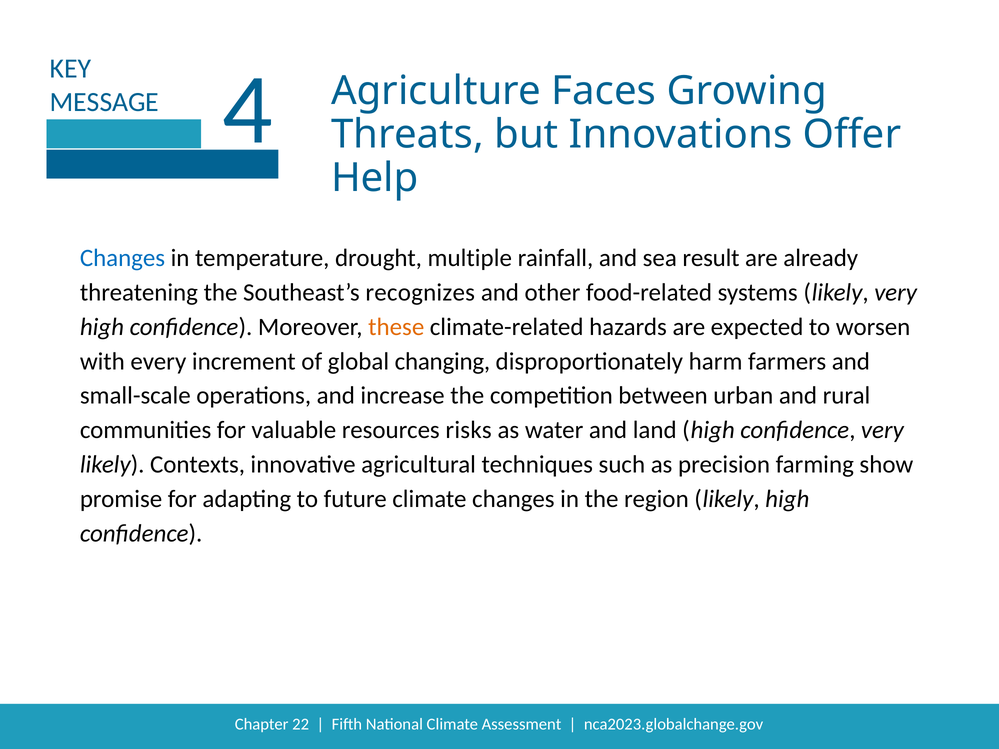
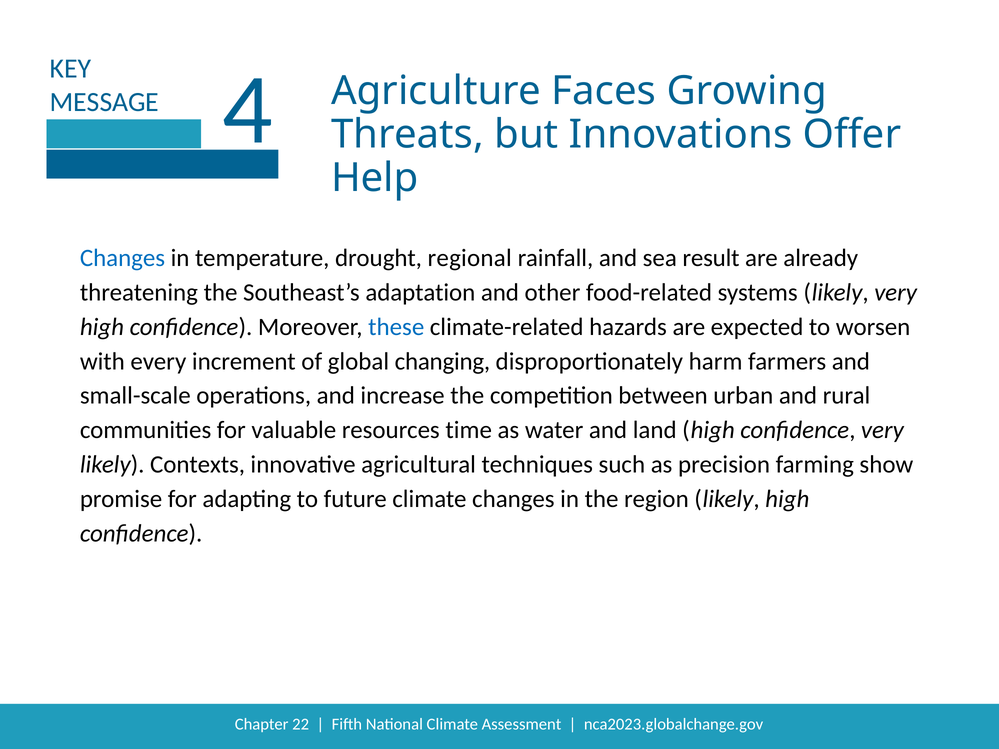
multiple: multiple -> regional
recognizes: recognizes -> adaptation
these colour: orange -> blue
risks: risks -> time
